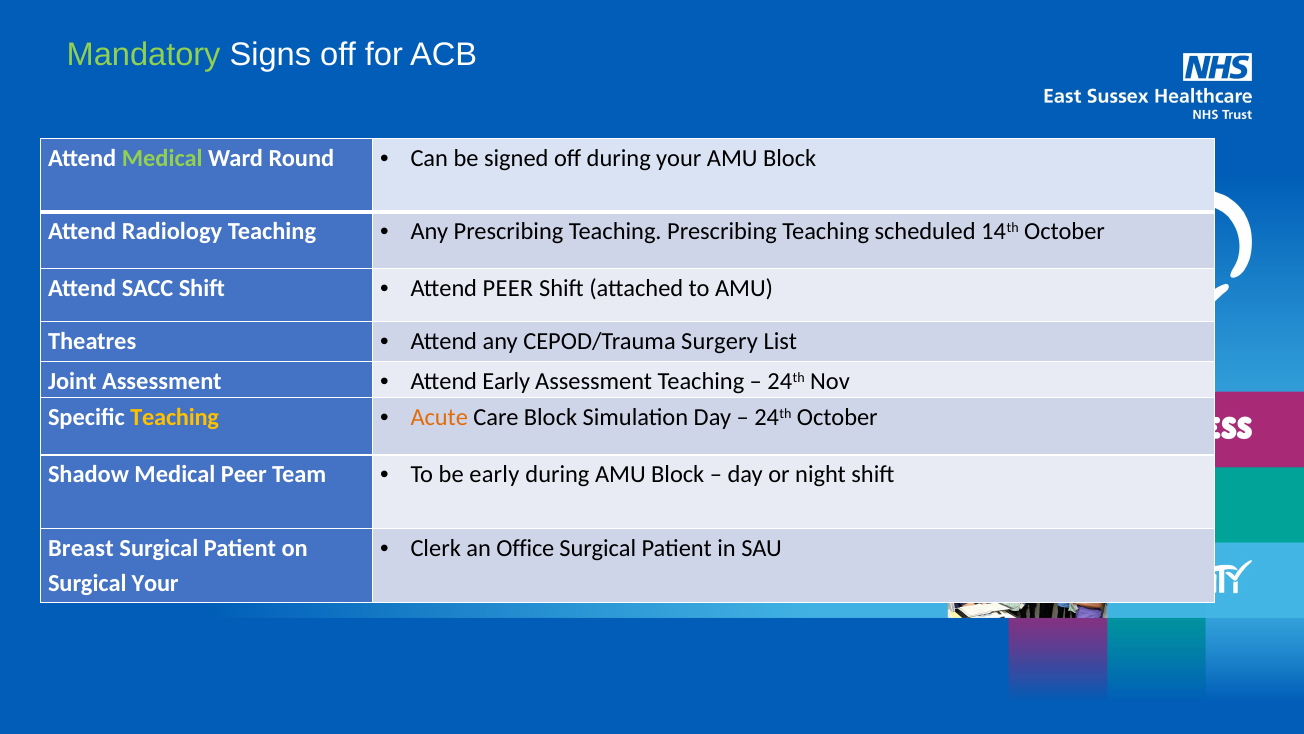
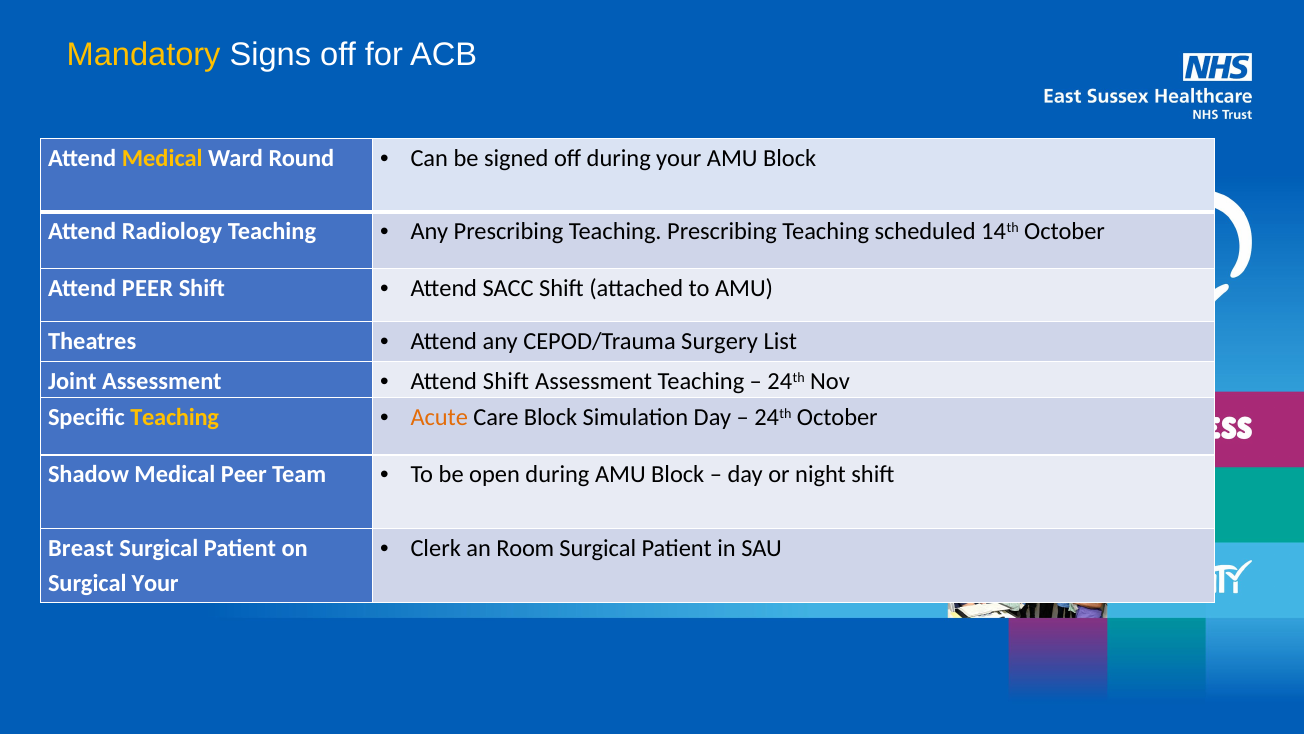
Mandatory colour: light green -> yellow
Medical at (162, 158) colour: light green -> yellow
Attend SACC: SACC -> PEER
Attend PEER: PEER -> SACC
Attend Early: Early -> Shift
be early: early -> open
Office: Office -> Room
